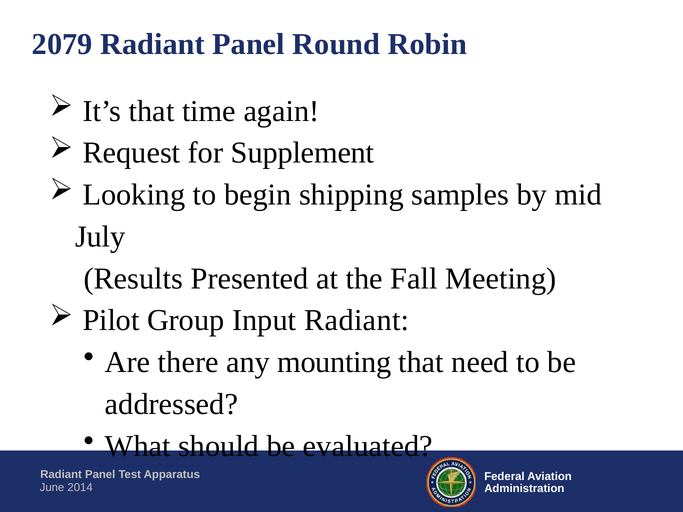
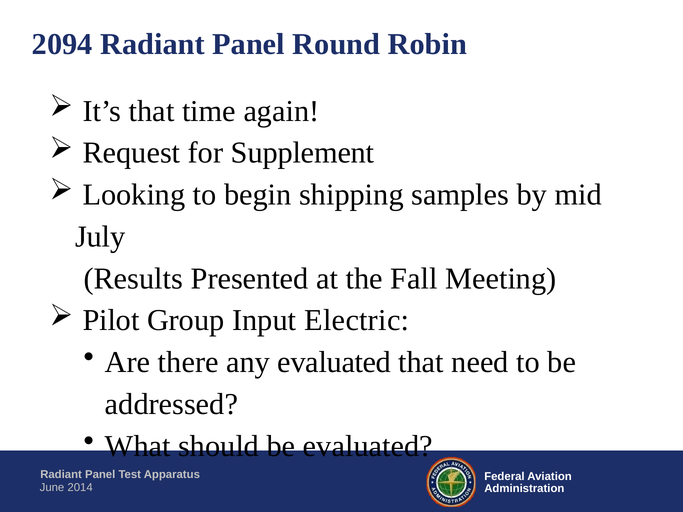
2079: 2079 -> 2094
Input Radiant: Radiant -> Electric
any mounting: mounting -> evaluated
